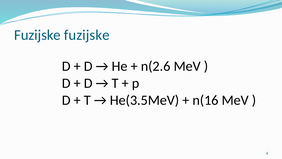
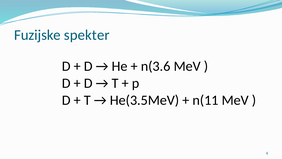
Fuzijske fuzijske: fuzijske -> spekter
n(2.6: n(2.6 -> n(3.6
n(16: n(16 -> n(11
